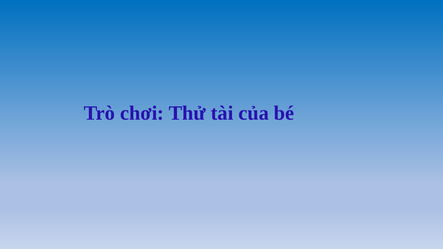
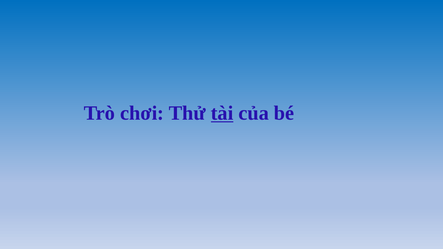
tài underline: none -> present
